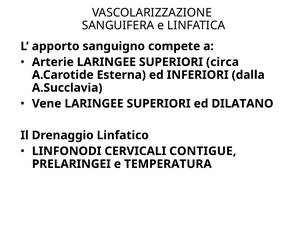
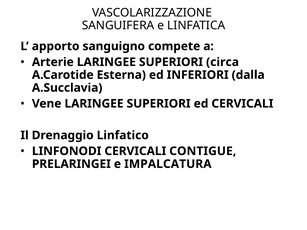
ed DILATANO: DILATANO -> CERVICALI
TEMPERATURA: TEMPERATURA -> IMPALCATURA
